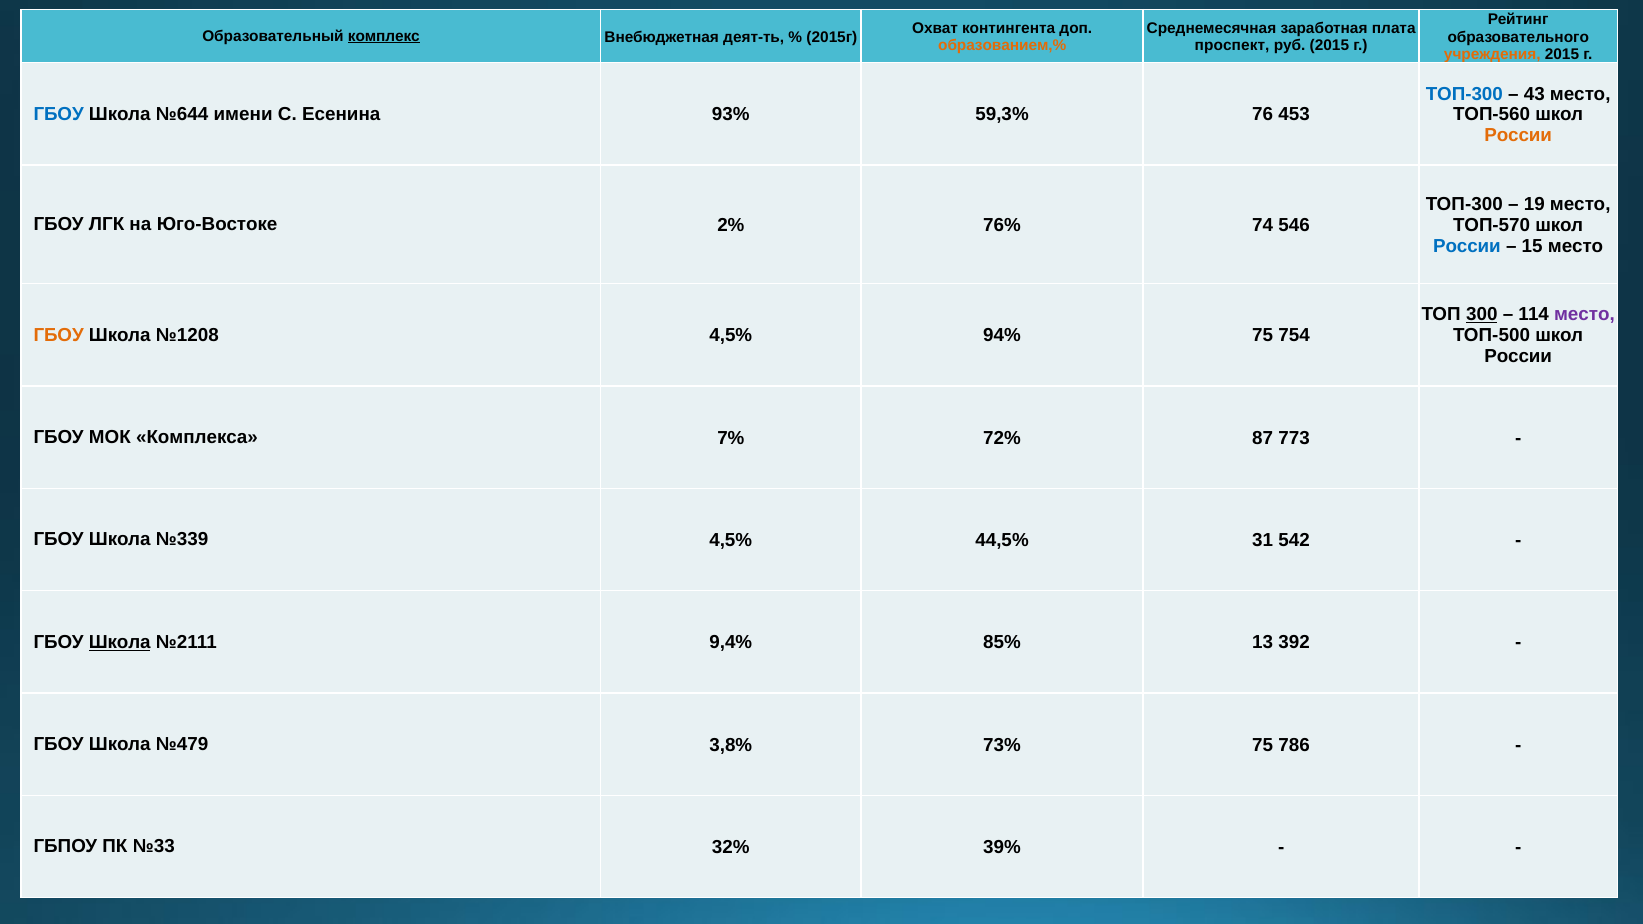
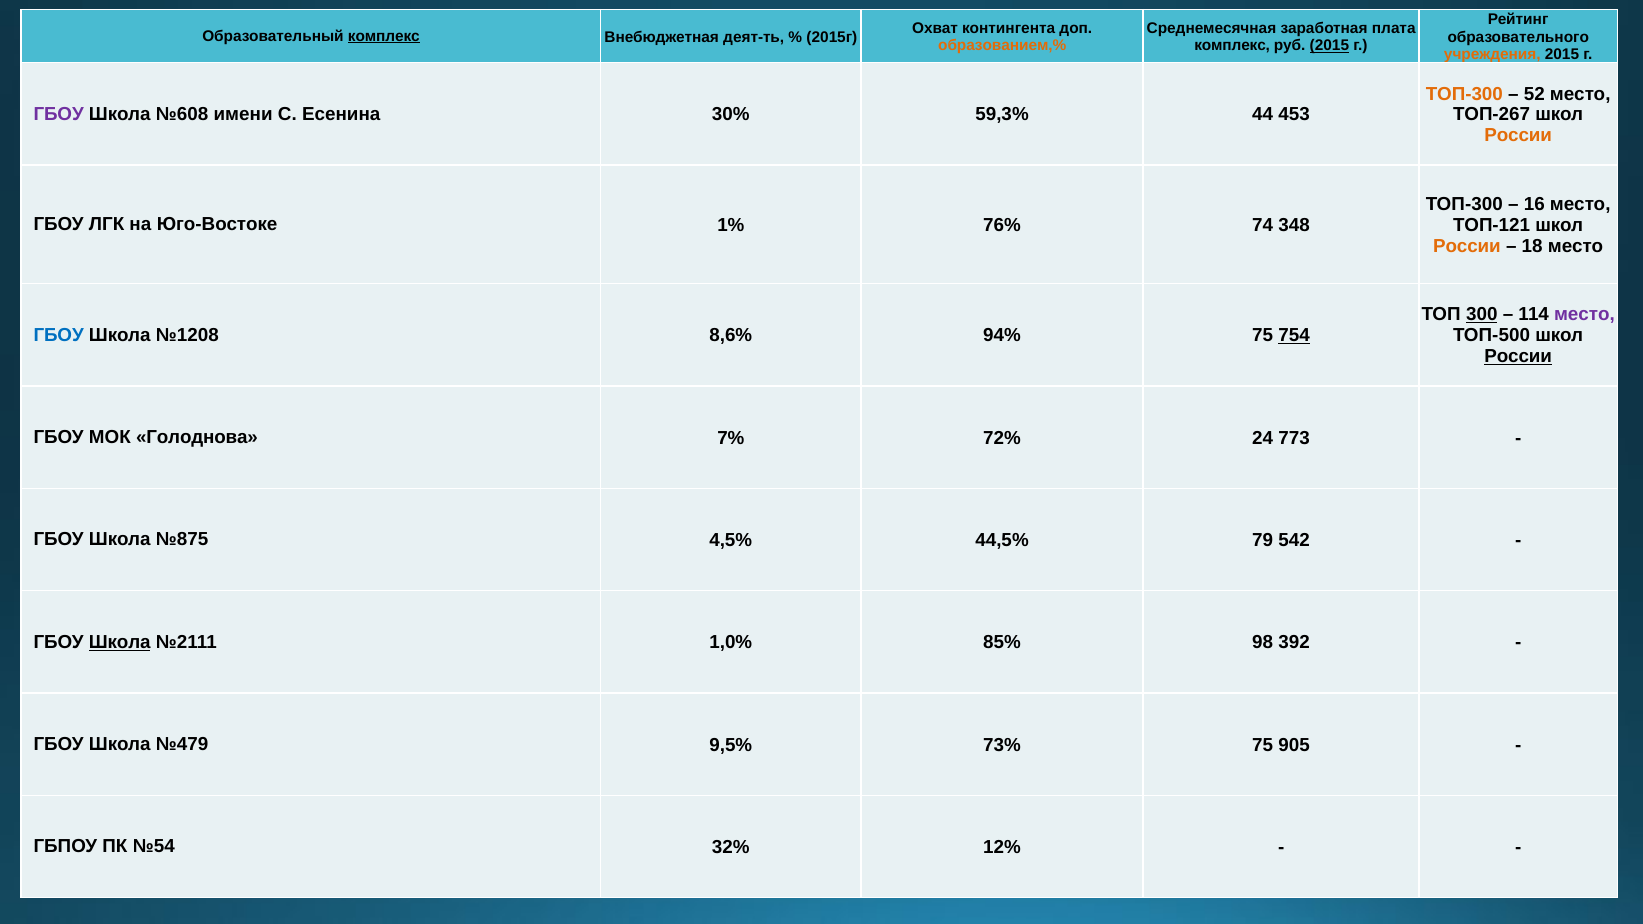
проспект at (1232, 46): проспект -> комплекс
2015 at (1329, 46) underline: none -> present
ТОП-300 at (1464, 94) colour: blue -> orange
43: 43 -> 52
ГБОУ at (59, 114) colour: blue -> purple
№644: №644 -> №608
93%: 93% -> 30%
76: 76 -> 44
ТОП-560: ТОП-560 -> ТОП-267
19: 19 -> 16
2%: 2% -> 1%
546: 546 -> 348
ТОП-570: ТОП-570 -> ТОП-121
России at (1467, 246) colour: blue -> orange
15: 15 -> 18
ГБОУ at (59, 335) colour: orange -> blue
№1208 4,5%: 4,5% -> 8,6%
754 underline: none -> present
России at (1518, 357) underline: none -> present
Комплекса: Комплекса -> Голоднова
87: 87 -> 24
№339: №339 -> №875
31: 31 -> 79
9,4%: 9,4% -> 1,0%
13: 13 -> 98
3,8%: 3,8% -> 9,5%
786: 786 -> 905
№33: №33 -> №54
39%: 39% -> 12%
